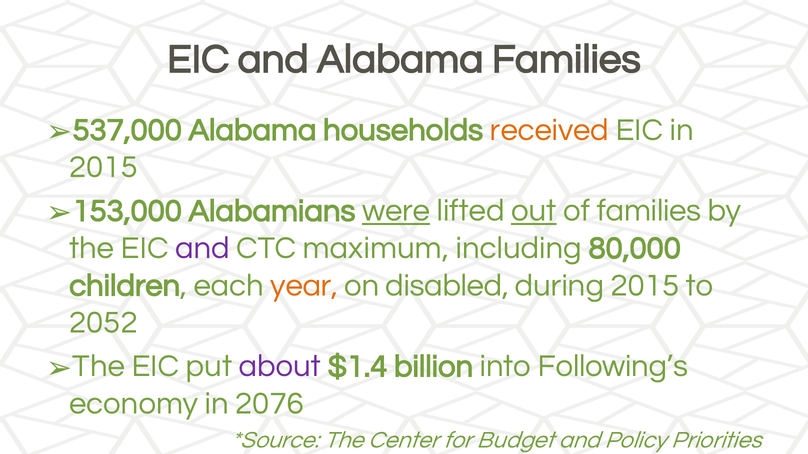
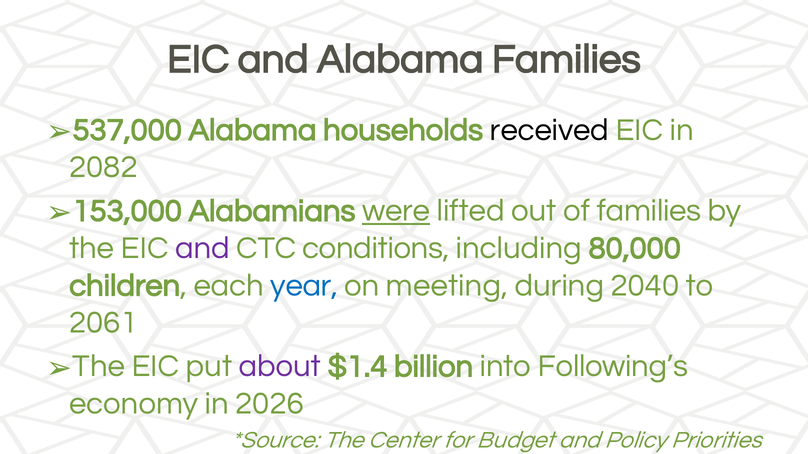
received colour: orange -> black
2015 at (103, 167): 2015 -> 2082
out underline: present -> none
maximum: maximum -> conditions
year colour: orange -> blue
disabled: disabled -> meeting
during 2015: 2015 -> 2040
2052: 2052 -> 2061
2076: 2076 -> 2026
